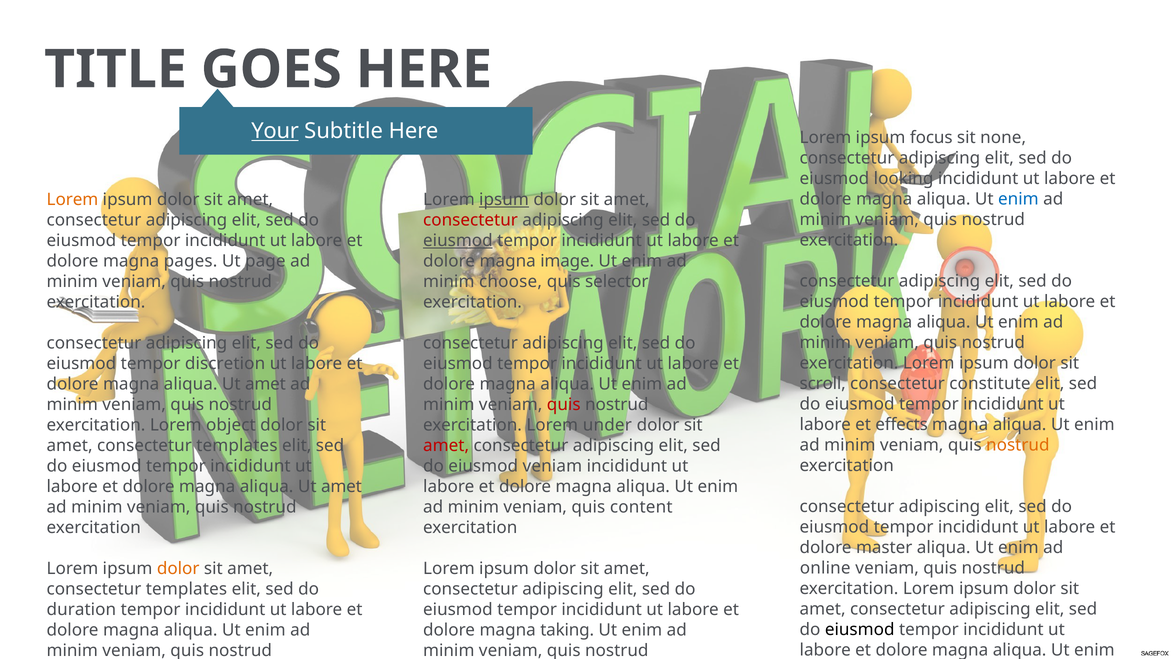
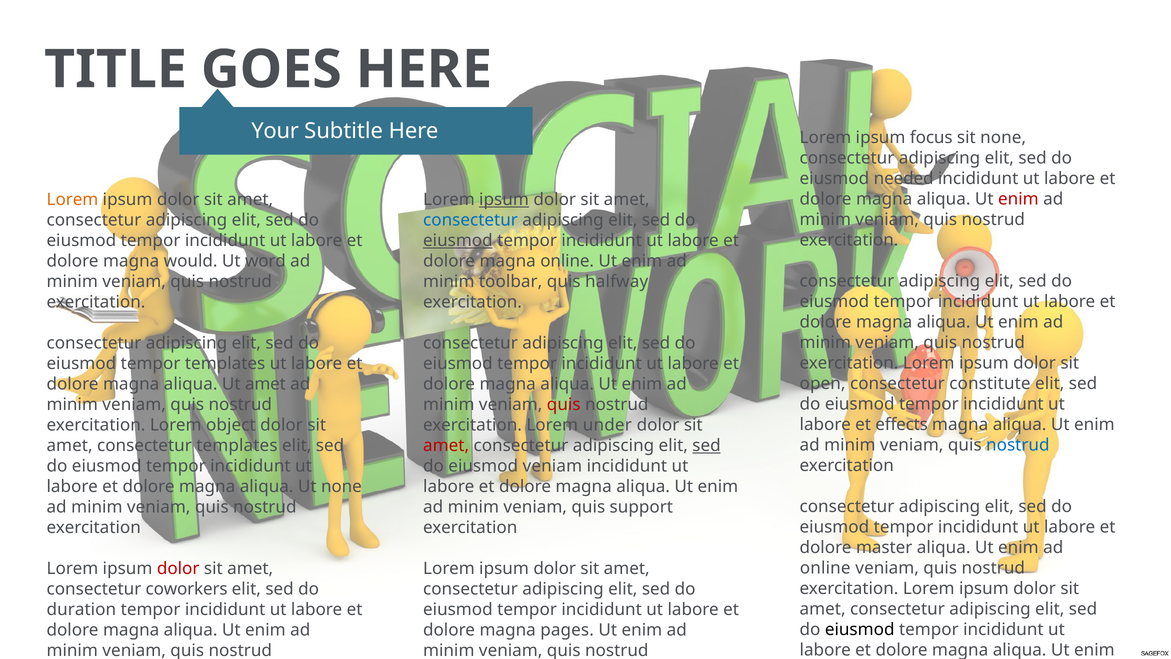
Your underline: present -> none
looking: looking -> needed
enim at (1018, 199) colour: blue -> red
consectetur at (471, 220) colour: red -> blue
pages: pages -> would
page: page -> word
magna image: image -> online
choose: choose -> toolbar
selector: selector -> halfway
tempor discretion: discretion -> templates
scroll: scroll -> open
nostrud at (1018, 445) colour: orange -> blue
sed at (707, 445) underline: none -> present
amet at (341, 486): amet -> none
content: content -> support
dolor at (178, 568) colour: orange -> red
templates at (186, 589): templates -> coworkers
taking: taking -> pages
